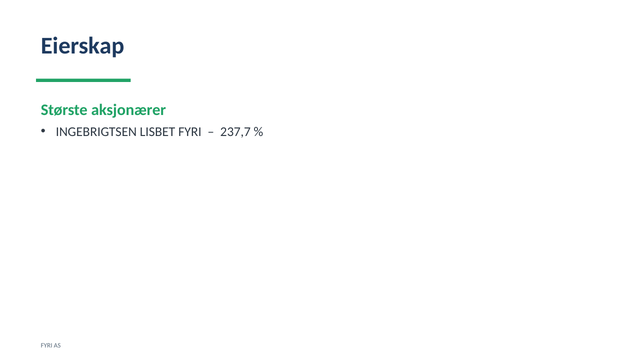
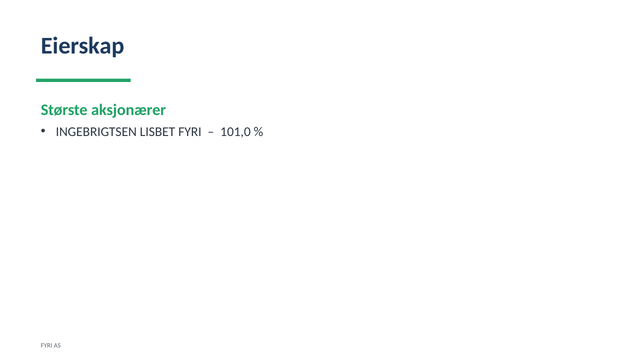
237,7: 237,7 -> 101,0
